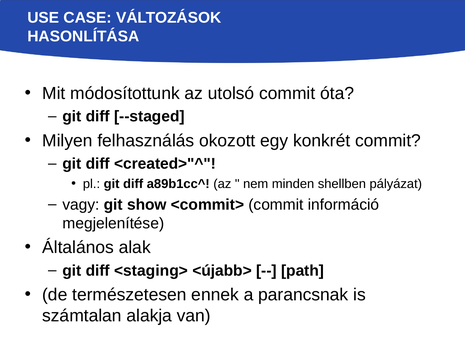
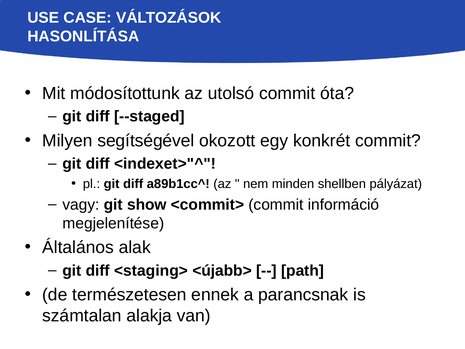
felhasználás: felhasználás -> segítségével
<created>"^: <created>"^ -> <indexet>"^
